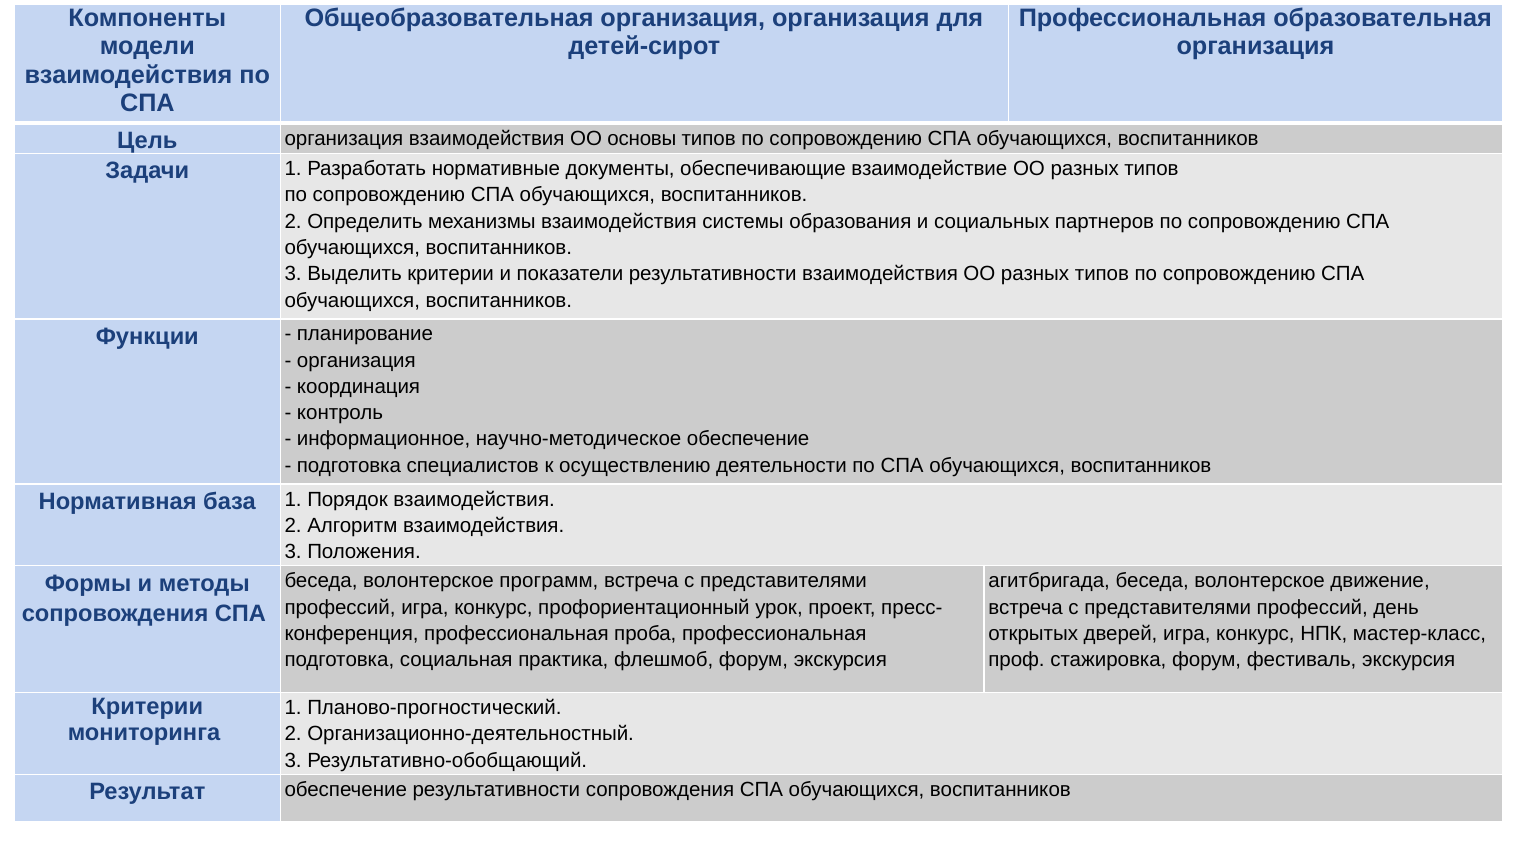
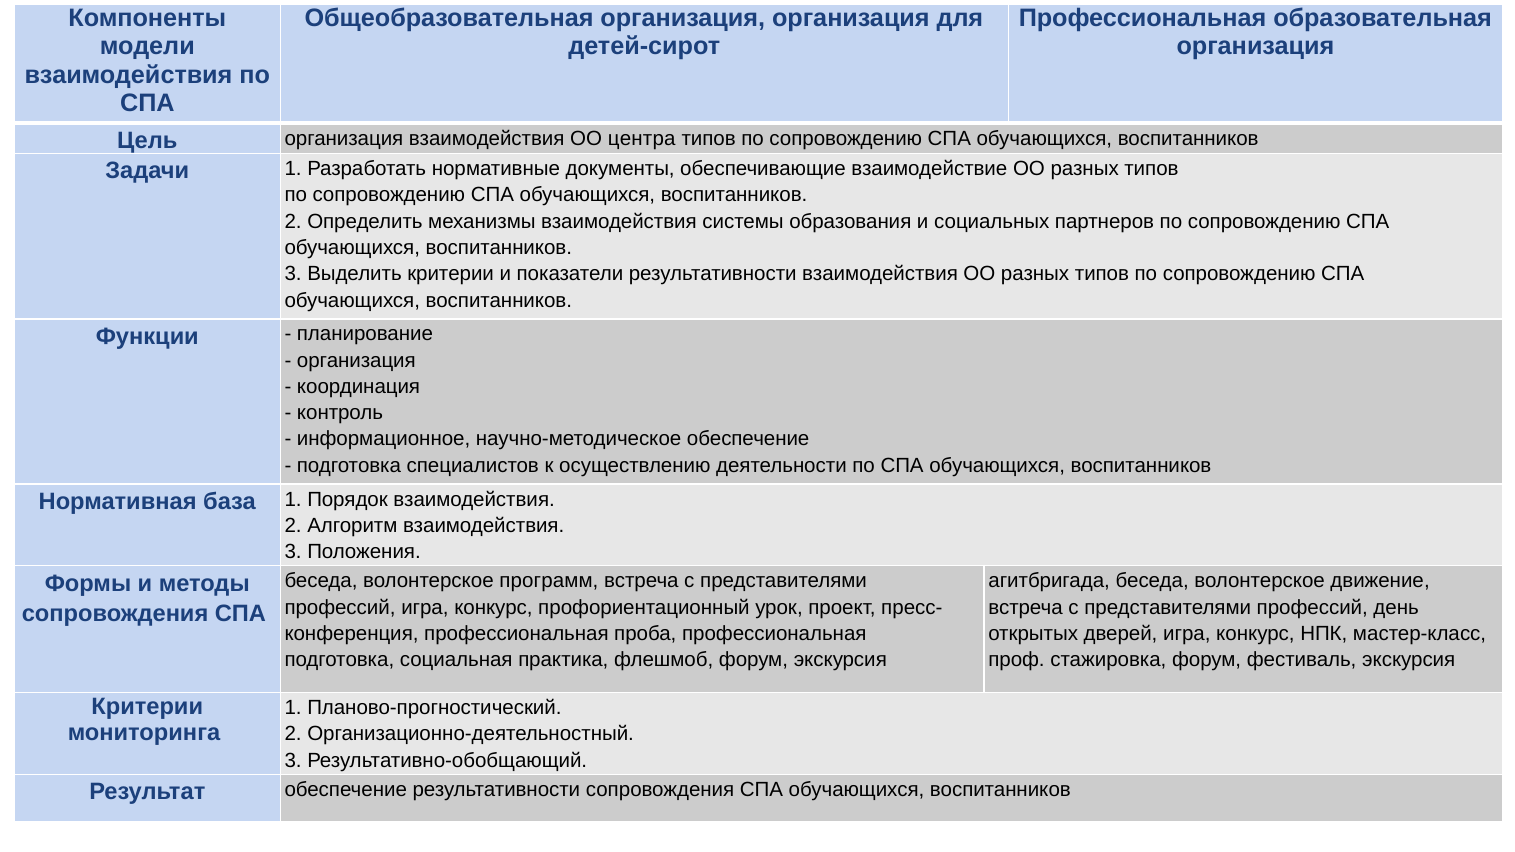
основы: основы -> центра
